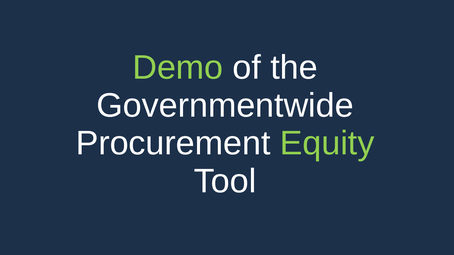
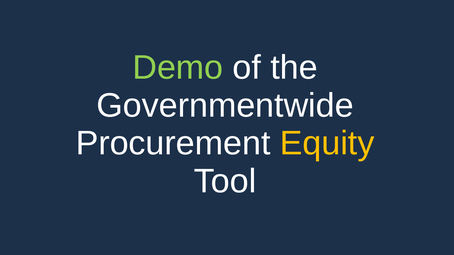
Equity colour: light green -> yellow
